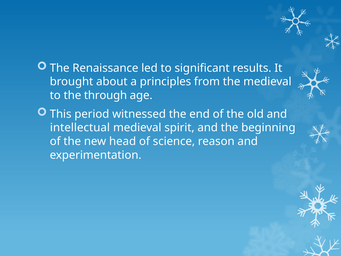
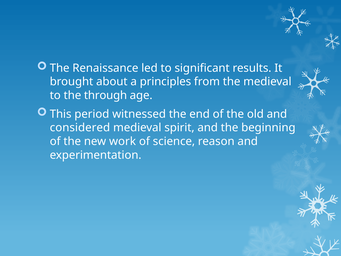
intellectual: intellectual -> considered
head: head -> work
